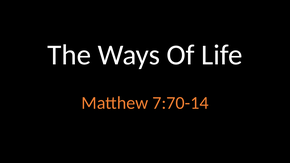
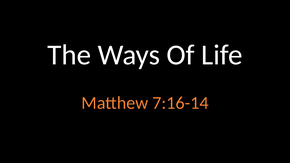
7:70-14: 7:70-14 -> 7:16-14
